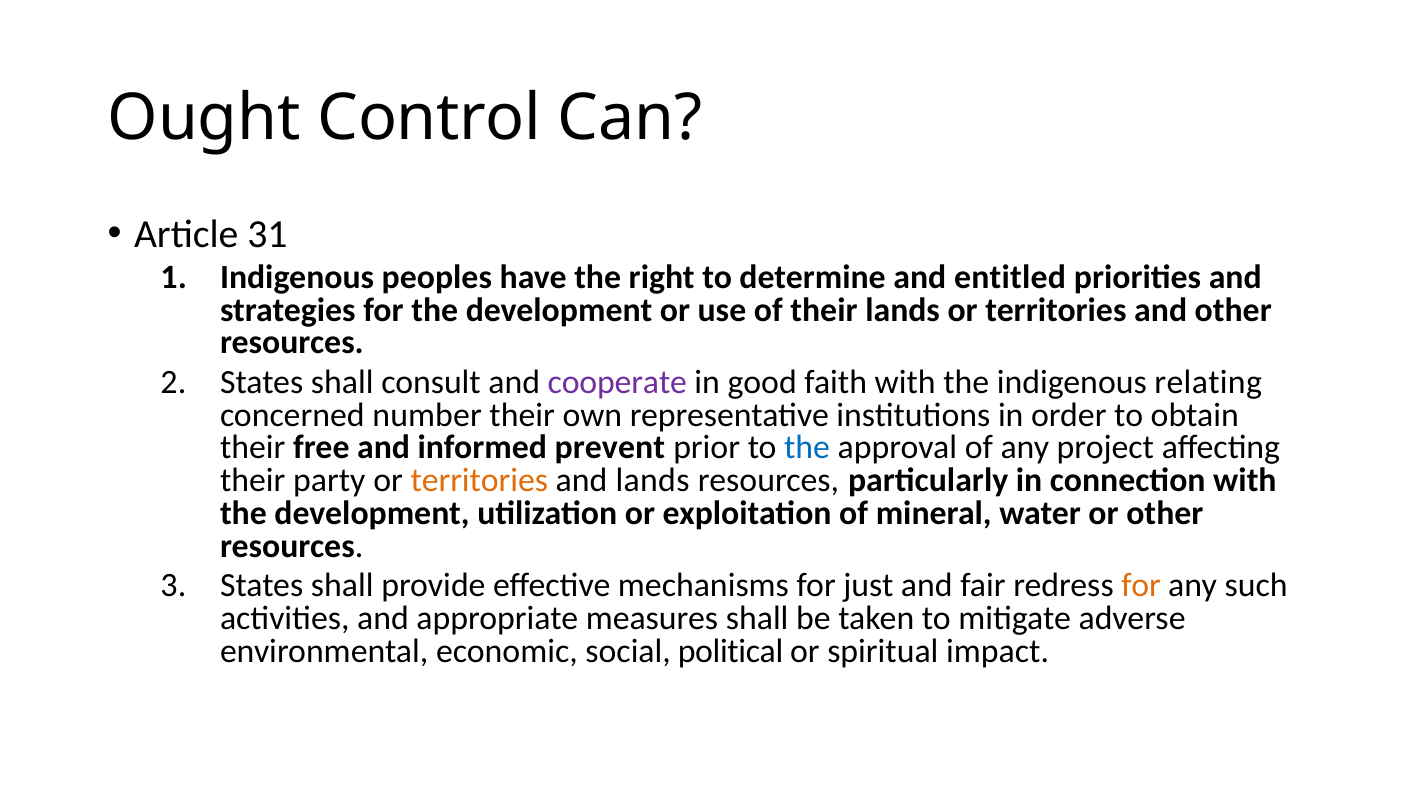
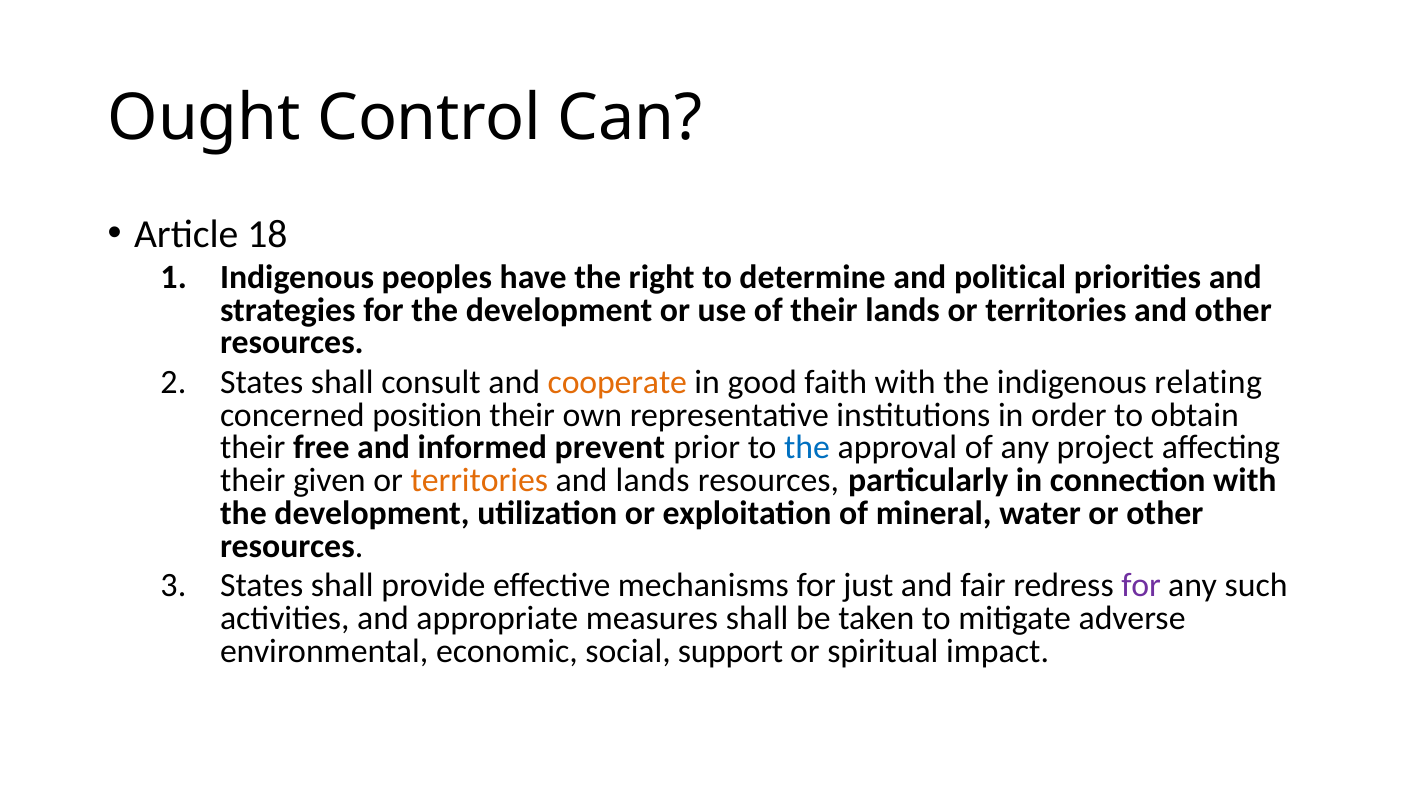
31: 31 -> 18
entitled: entitled -> political
cooperate colour: purple -> orange
number: number -> position
party: party -> given
for at (1141, 586) colour: orange -> purple
political: political -> support
